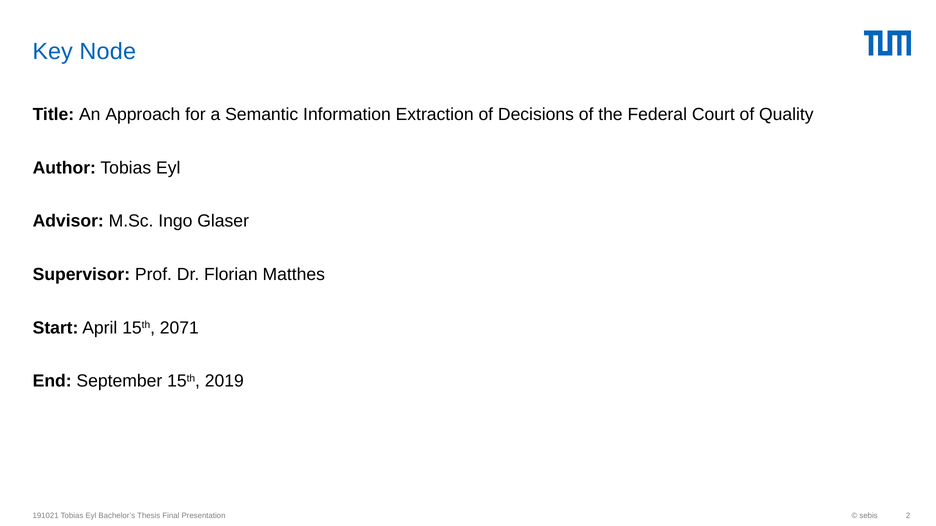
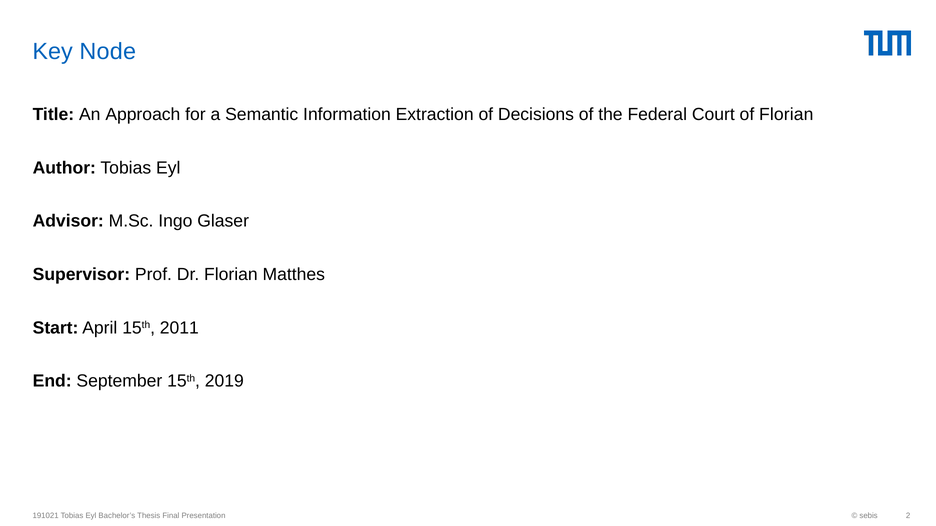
of Quality: Quality -> Florian
2071: 2071 -> 2011
